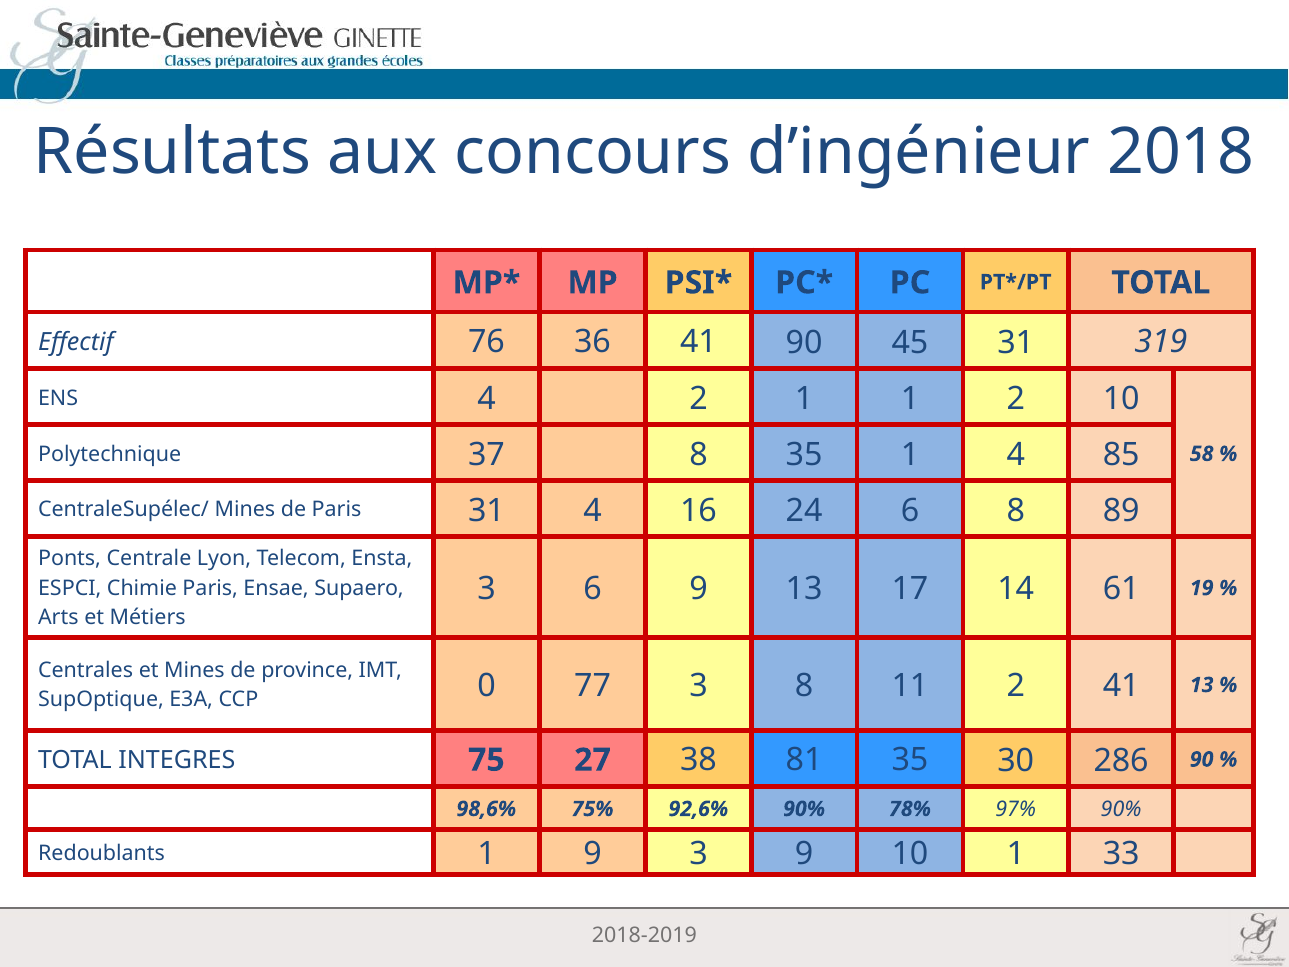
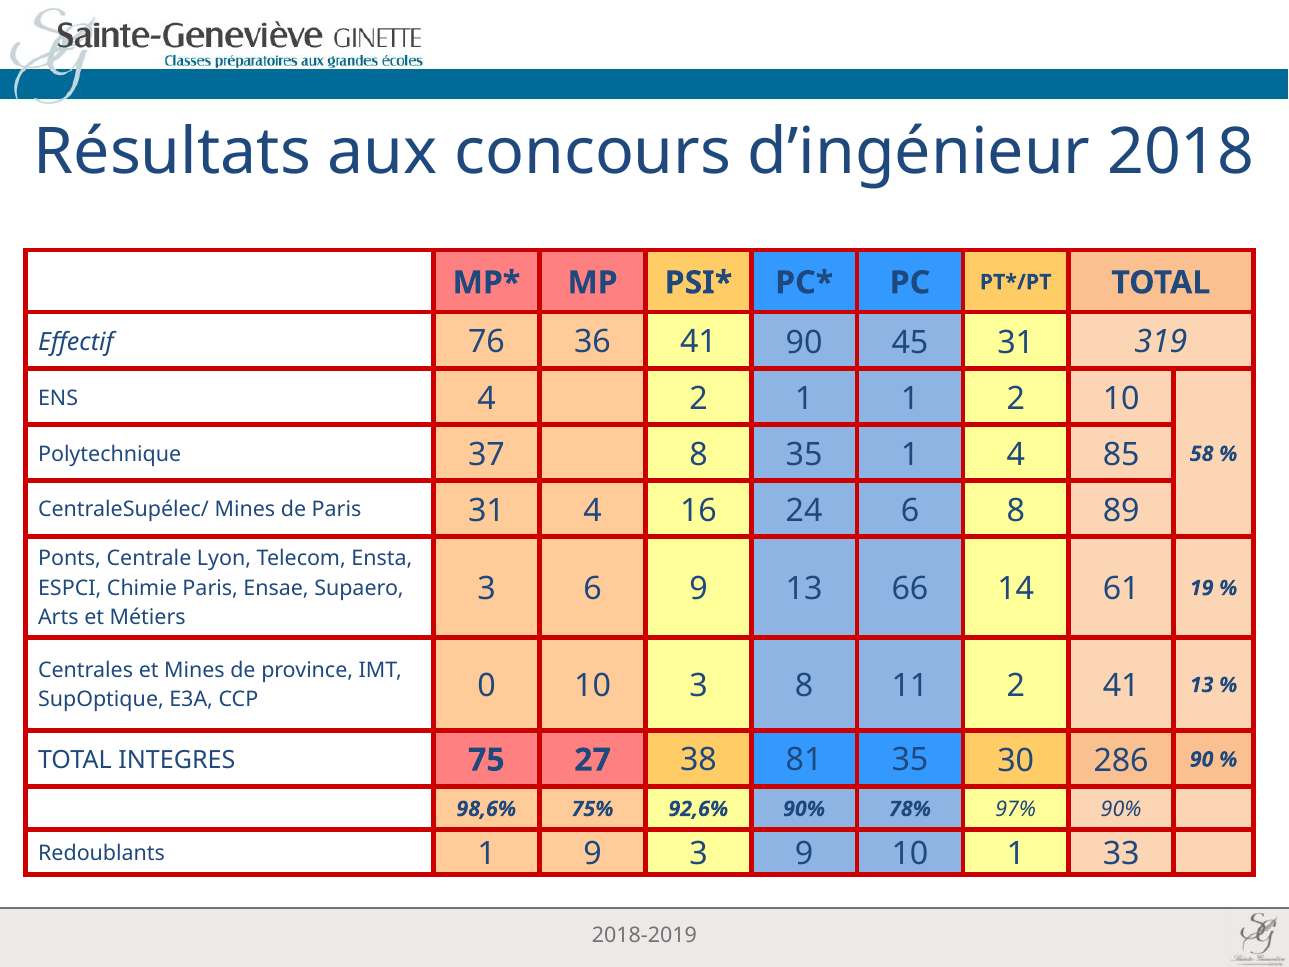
17: 17 -> 66
0 77: 77 -> 10
